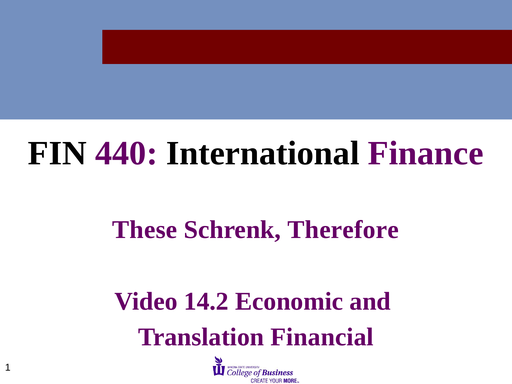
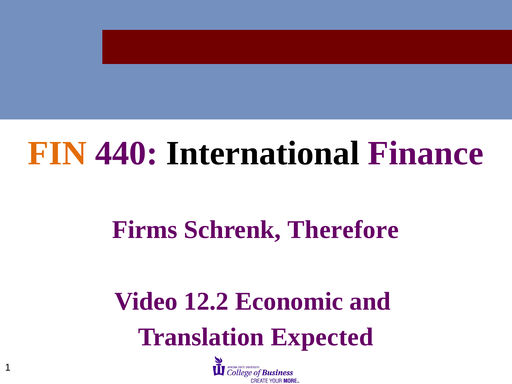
FIN colour: black -> orange
These: These -> Firms
14.2: 14.2 -> 12.2
Financial: Financial -> Expected
